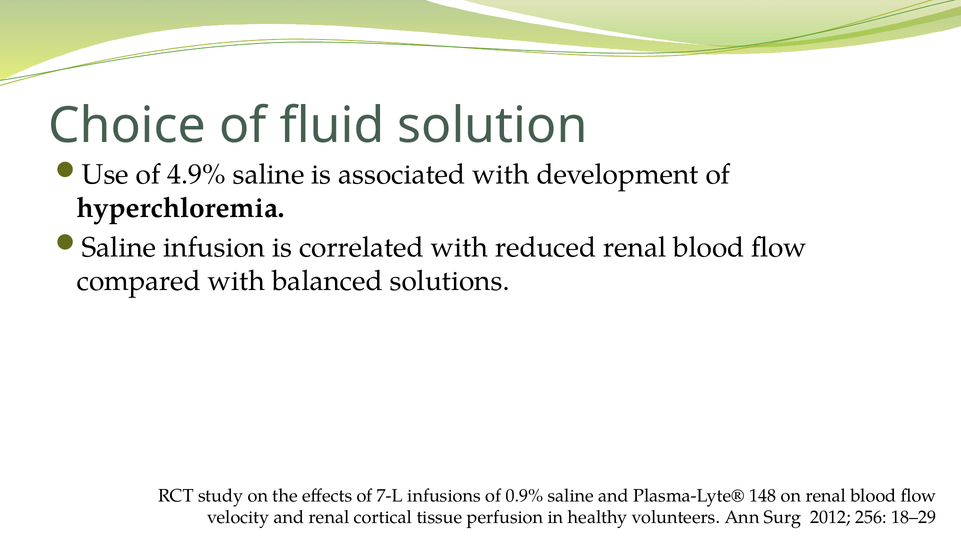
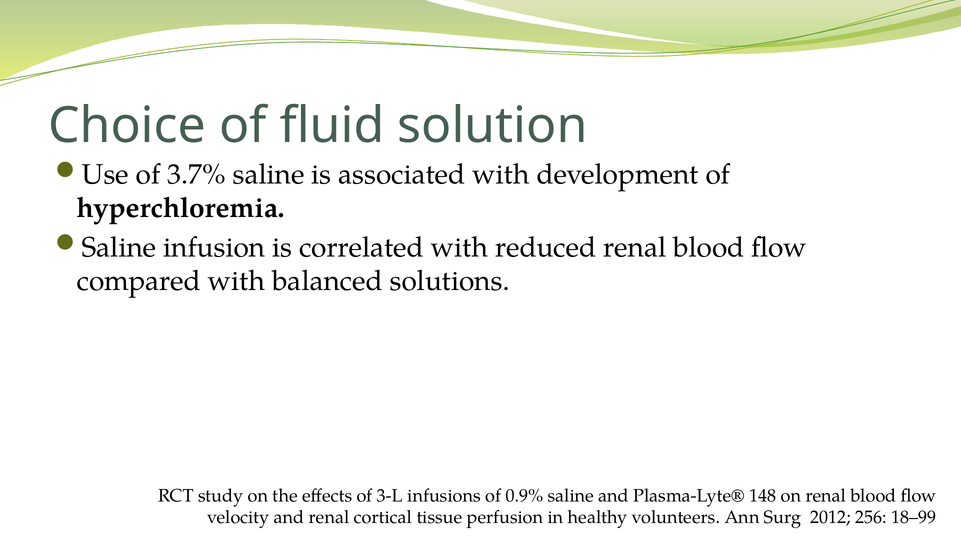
4.9%: 4.9% -> 3.7%
7-L: 7-L -> 3-L
18–29: 18–29 -> 18–99
